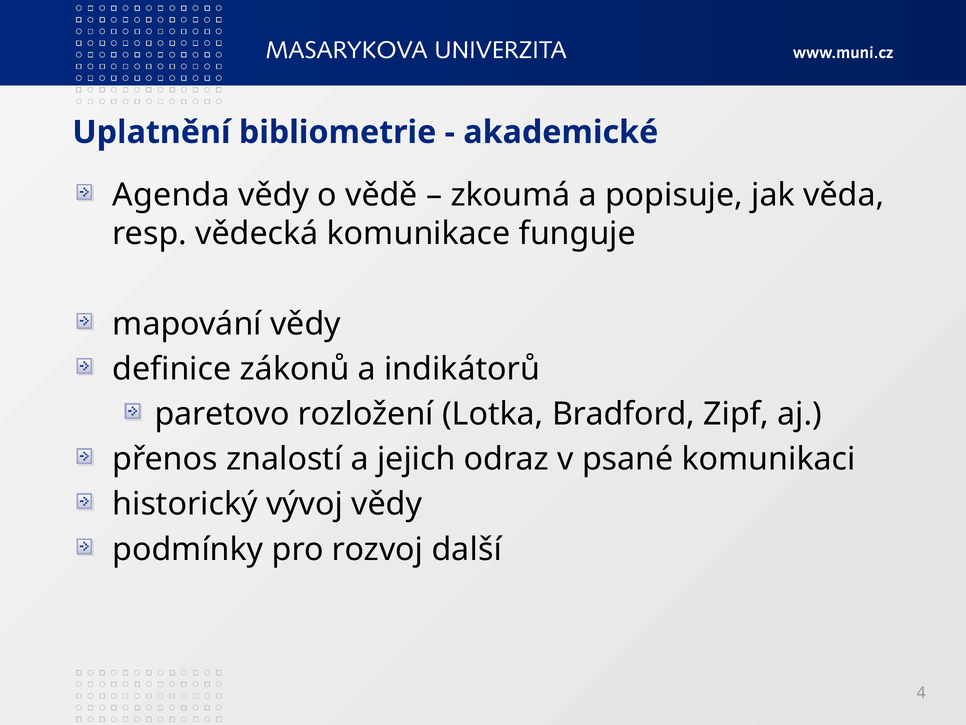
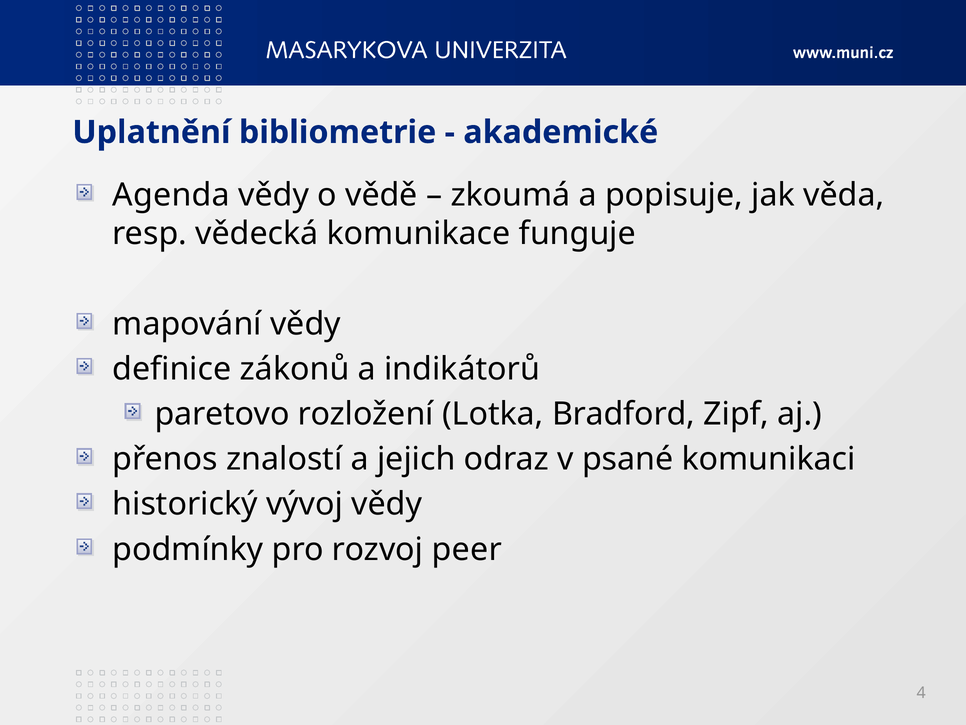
další: další -> peer
